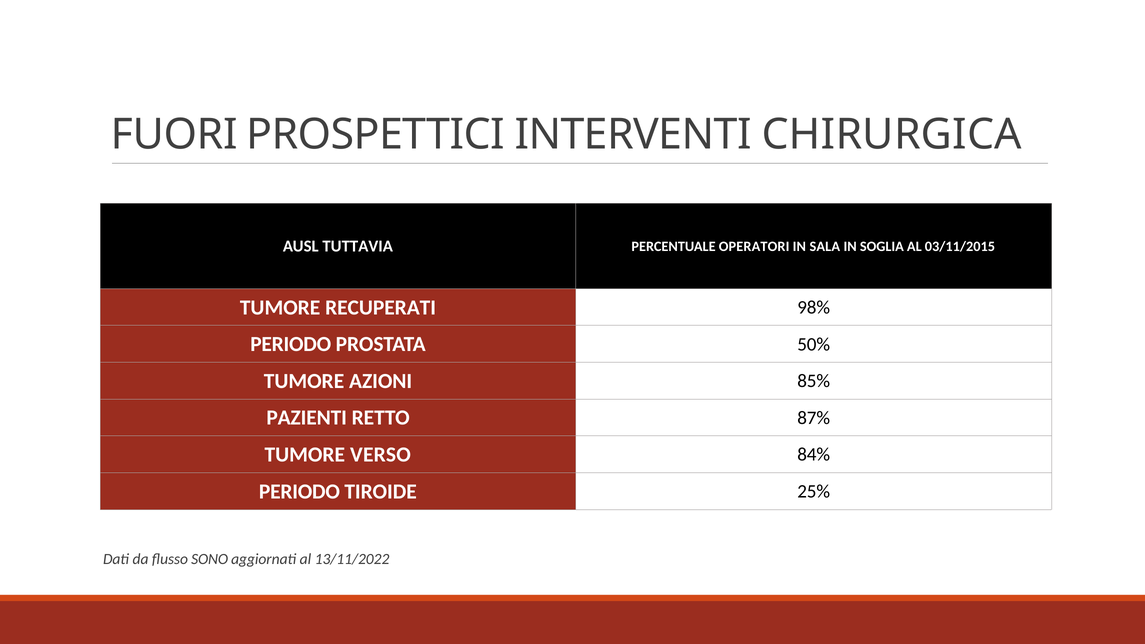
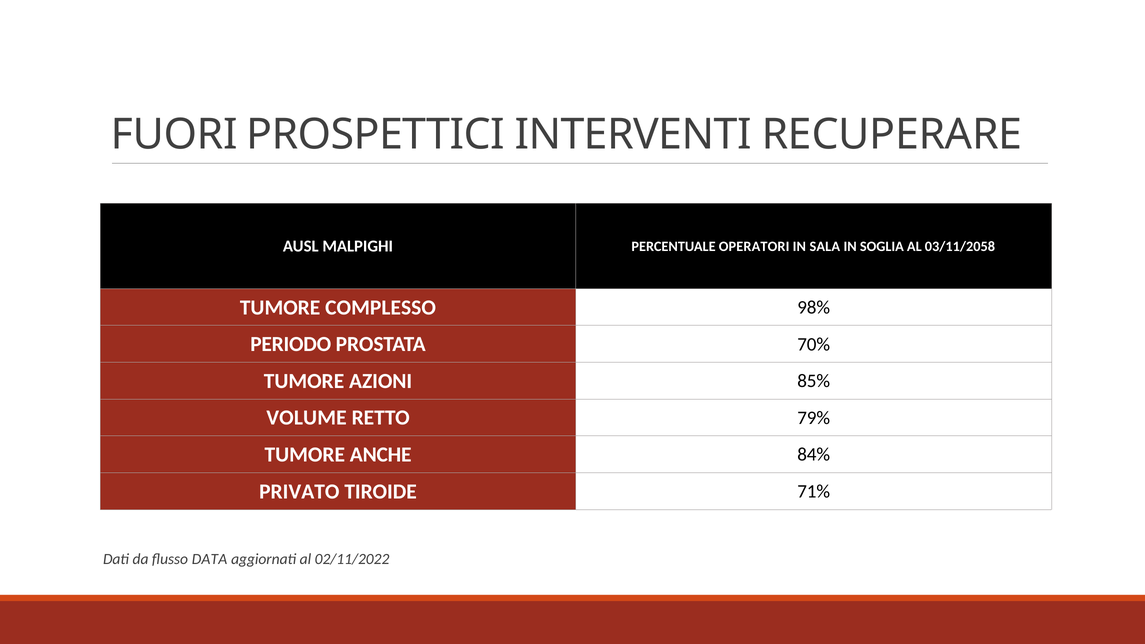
CHIRURGICA: CHIRURGICA -> RECUPERARE
TUTTAVIA: TUTTAVIA -> MALPIGHI
03/11/2015: 03/11/2015 -> 03/11/2058
RECUPERATI: RECUPERATI -> COMPLESSO
50%: 50% -> 70%
PAZIENTI: PAZIENTI -> VOLUME
87%: 87% -> 79%
VERSO: VERSO -> ANCHE
PERIODO at (299, 492): PERIODO -> PRIVATO
25%: 25% -> 71%
SONO: SONO -> DATA
13/11/2022: 13/11/2022 -> 02/11/2022
